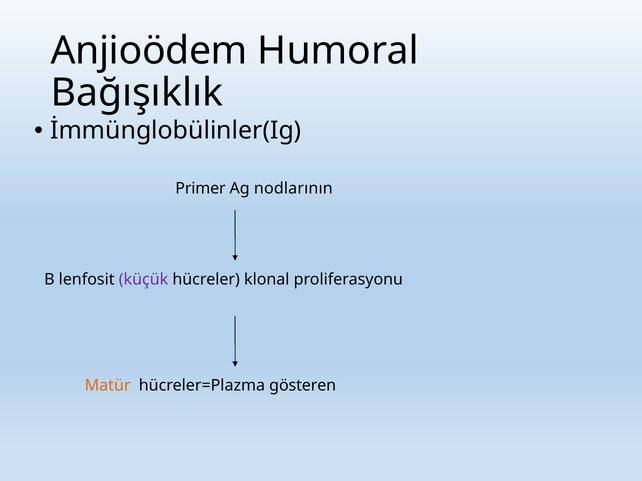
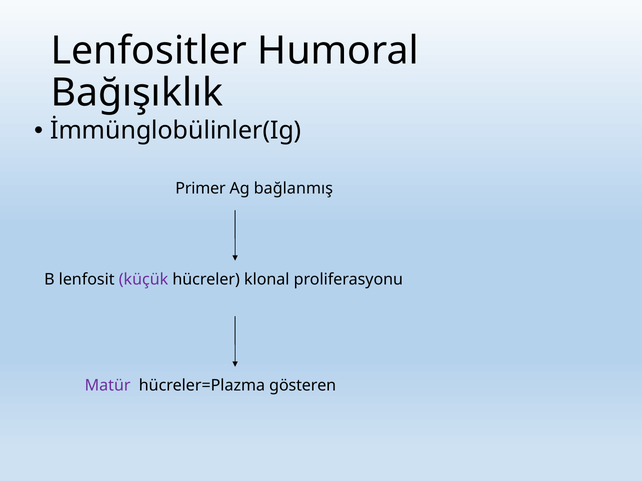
Anjioödem: Anjioödem -> Lenfositler
nodlarının: nodlarının -> bağlanmış
Matür colour: orange -> purple
